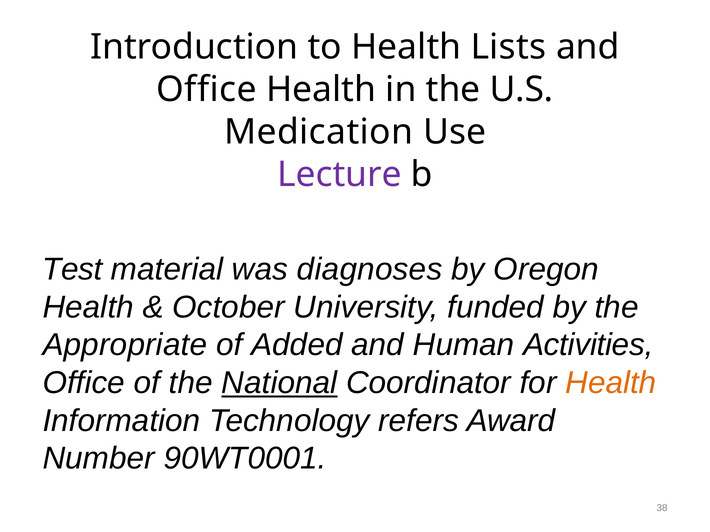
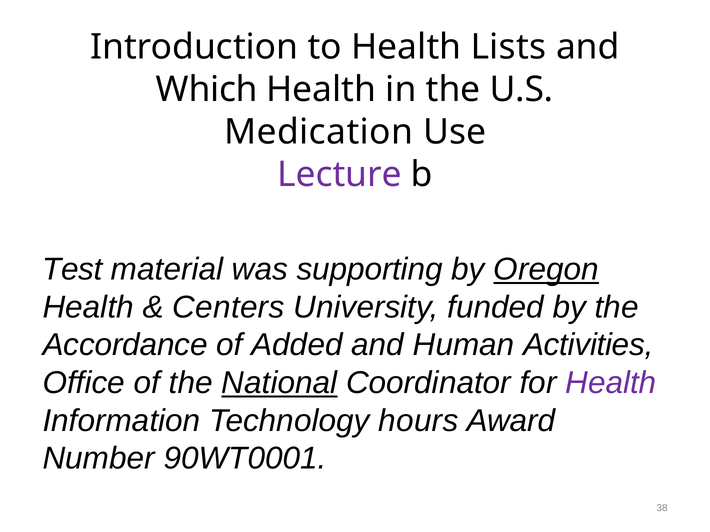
Office at (206, 89): Office -> Which
diagnoses: diagnoses -> supporting
Oregon underline: none -> present
October: October -> Centers
Appropriate: Appropriate -> Accordance
Health at (611, 383) colour: orange -> purple
refers: refers -> hours
